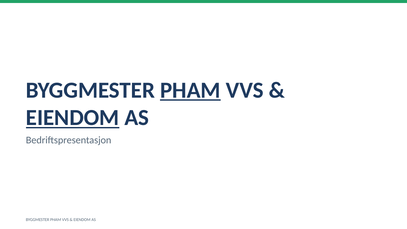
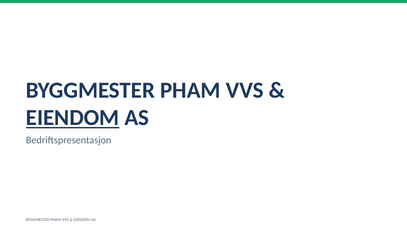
PHAM at (190, 90) underline: present -> none
